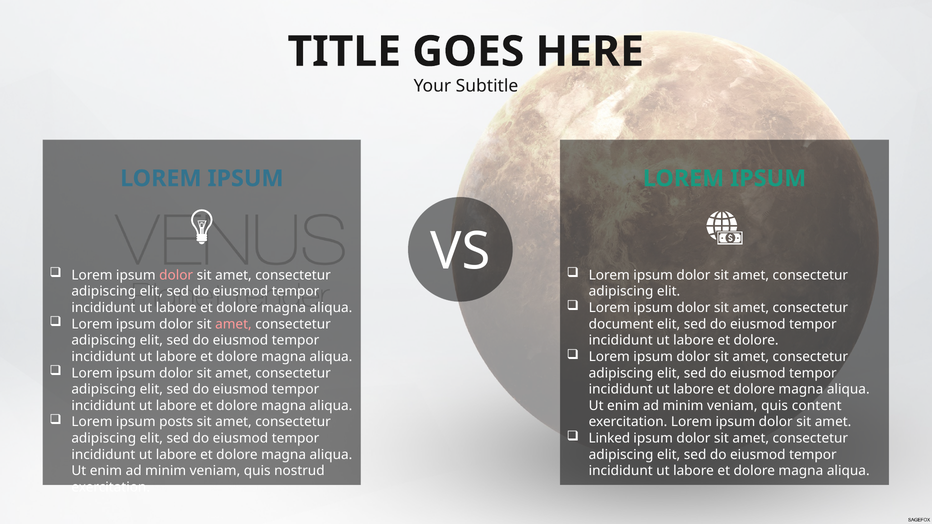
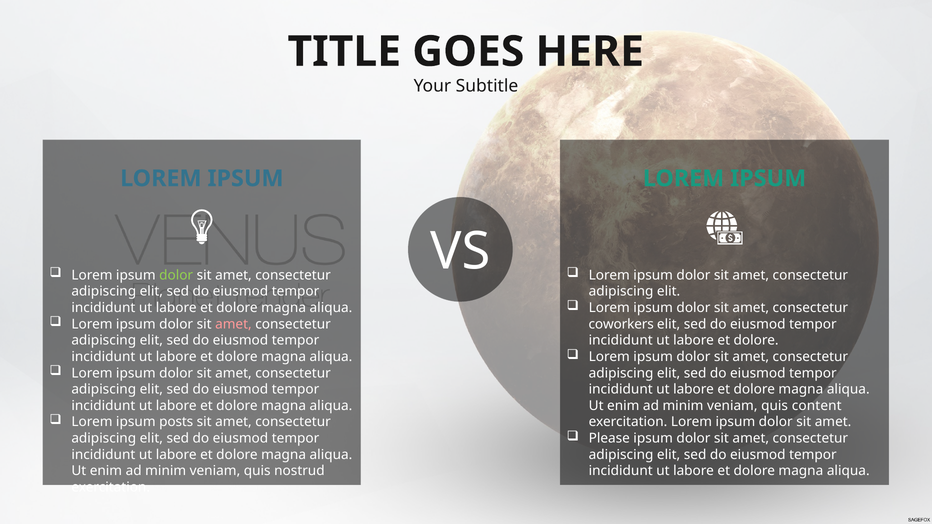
dolor at (176, 275) colour: pink -> light green
document: document -> coworkers
Linked: Linked -> Please
